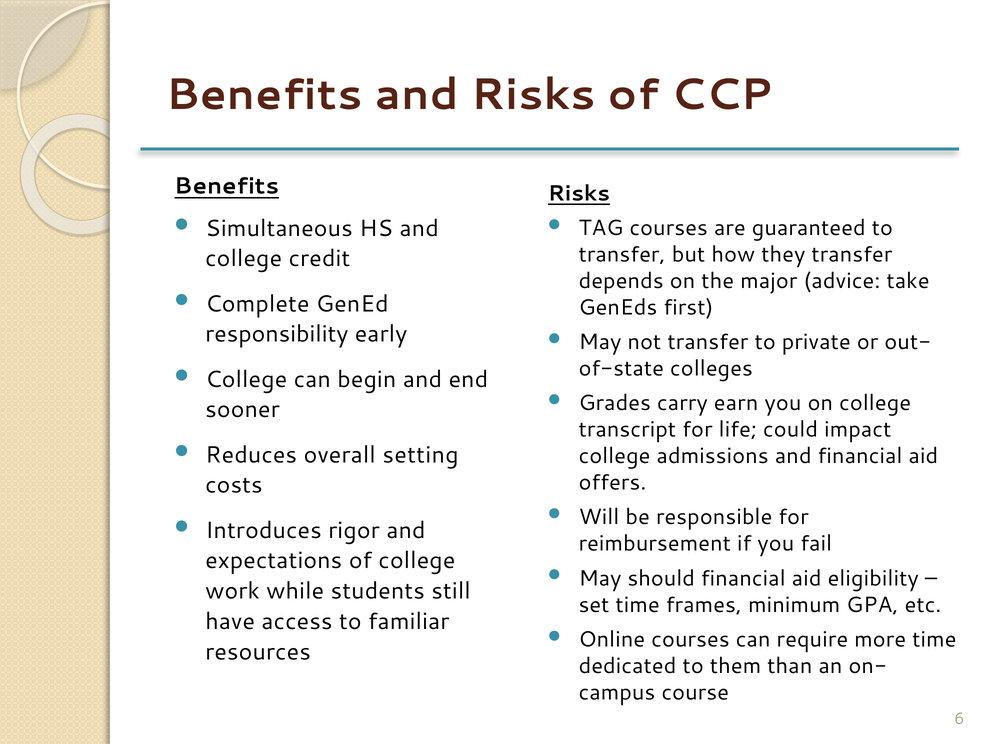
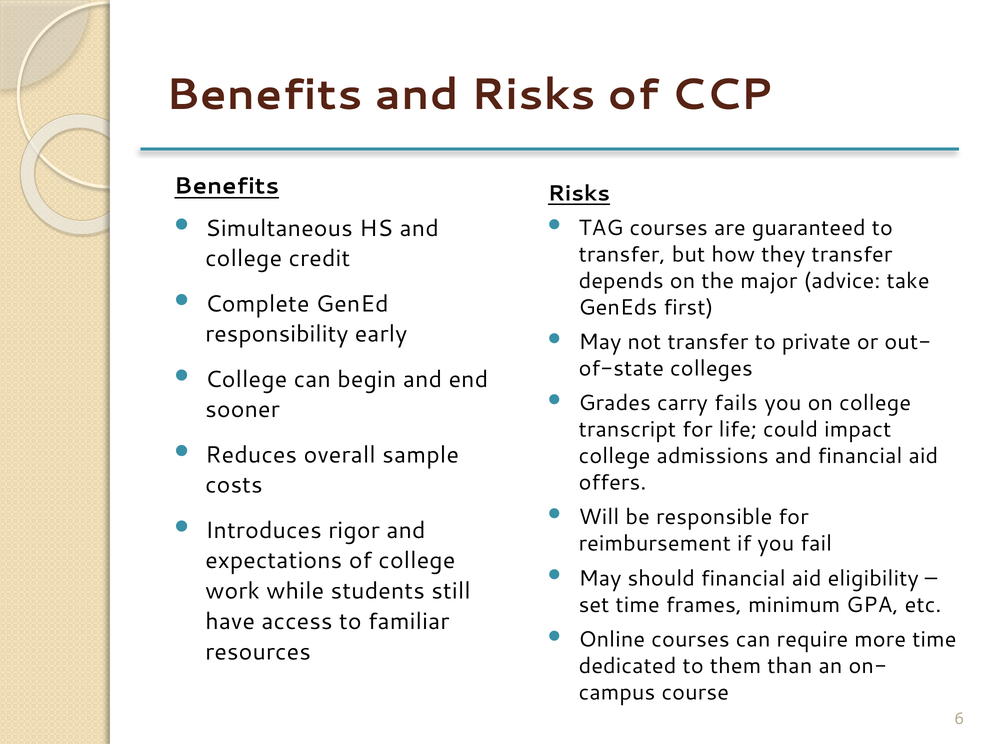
earn: earn -> fails
setting: setting -> sample
